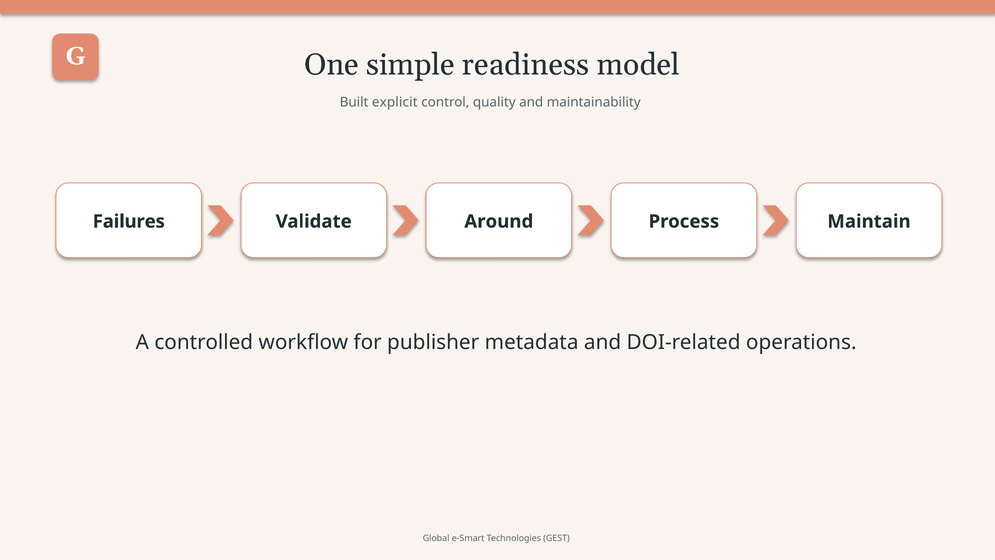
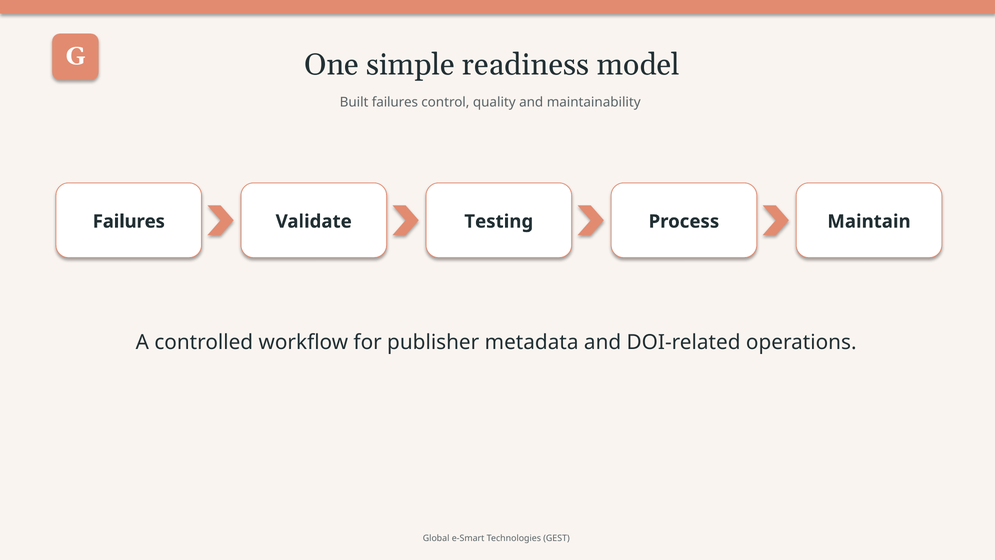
Built explicit: explicit -> failures
Around: Around -> Testing
